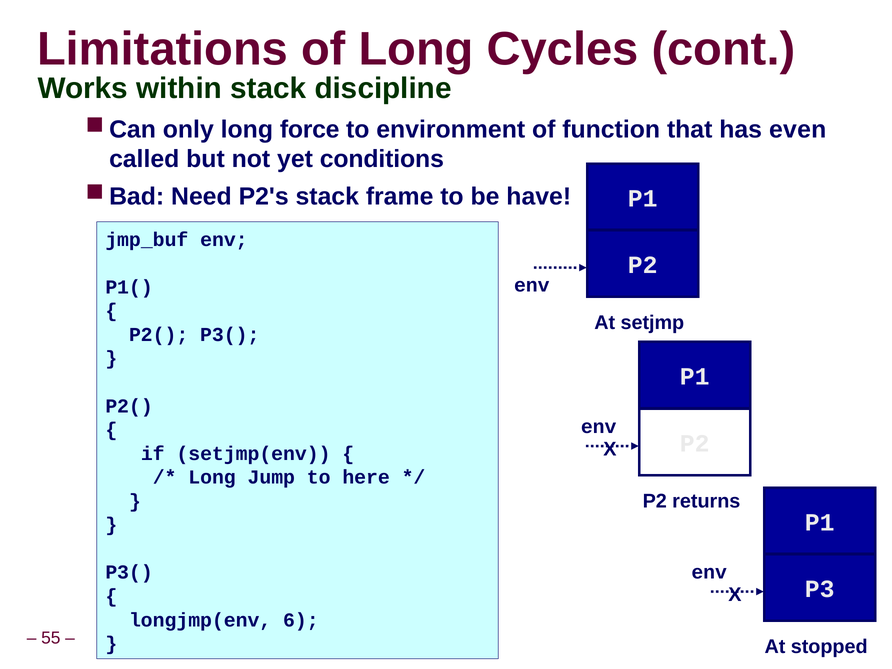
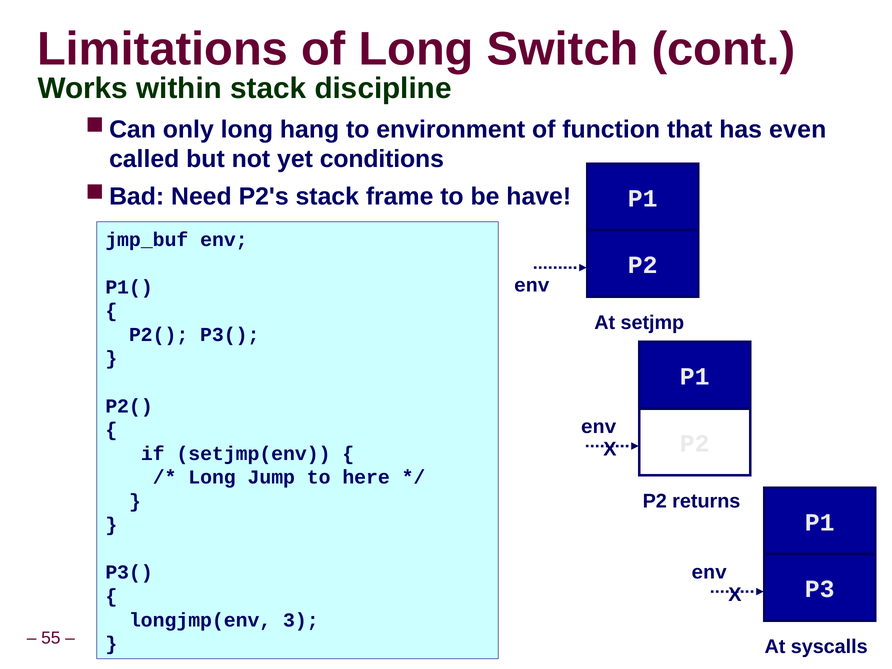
Cycles: Cycles -> Switch
force: force -> hang
6: 6 -> 3
stopped: stopped -> syscalls
